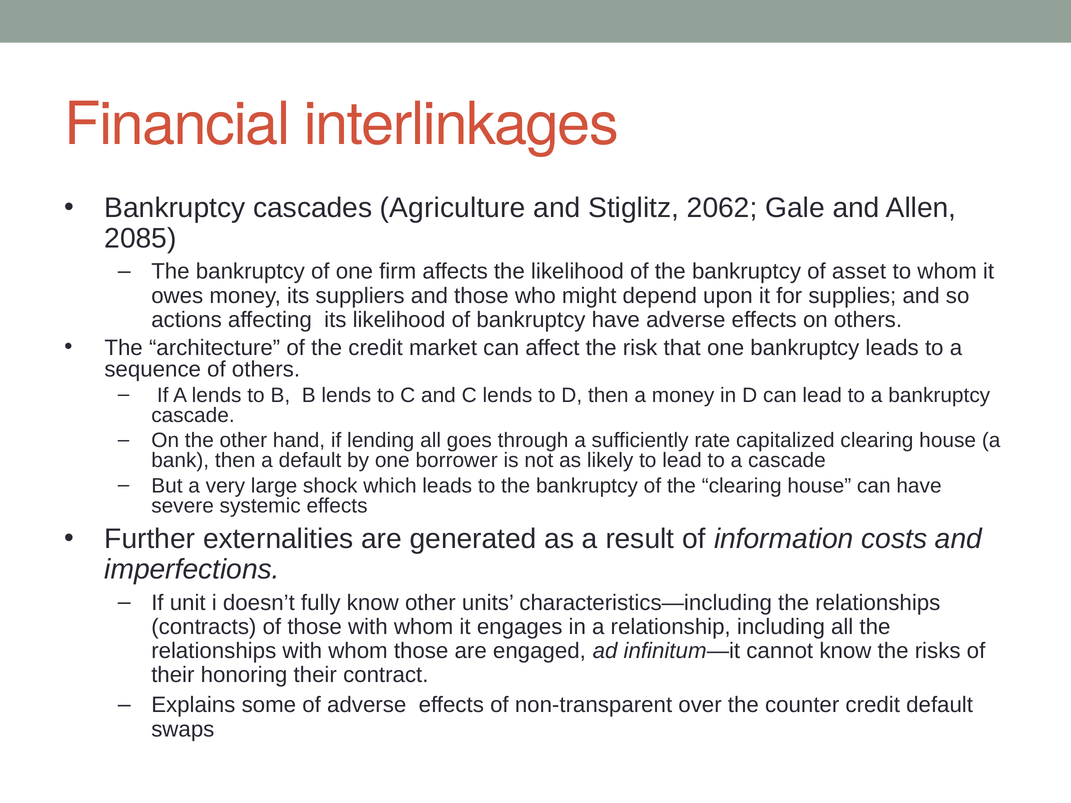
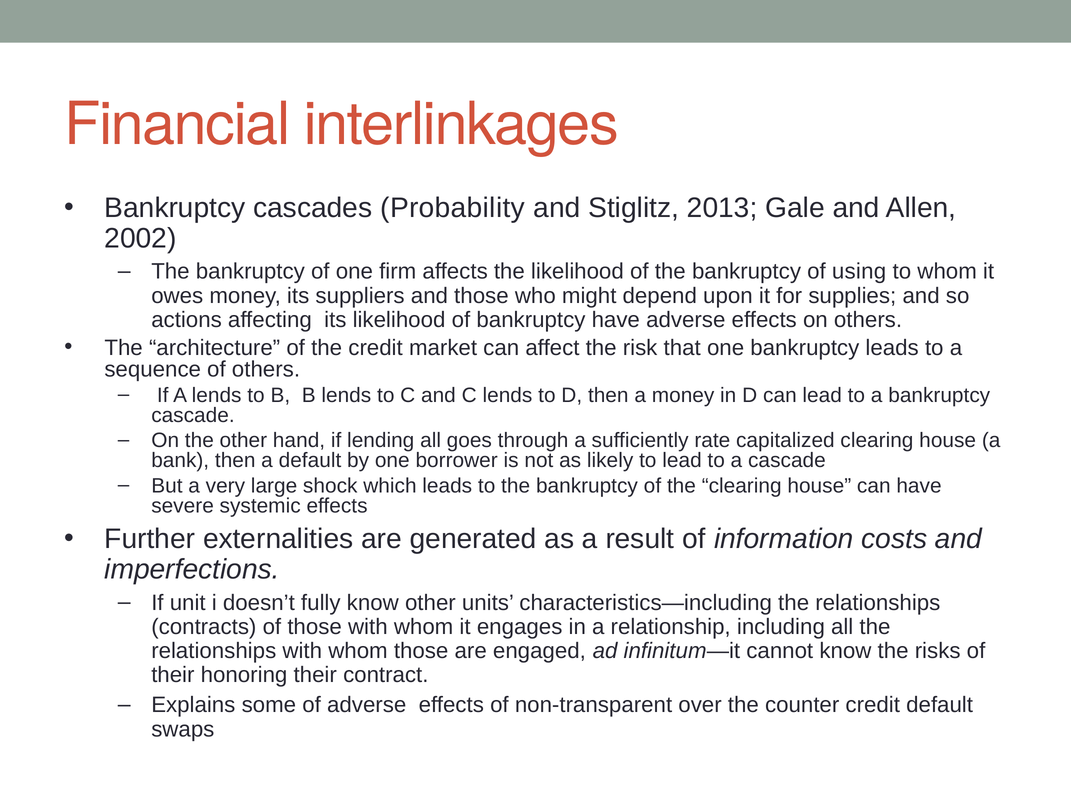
Agriculture: Agriculture -> Probability
2062: 2062 -> 2013
2085: 2085 -> 2002
asset: asset -> using
